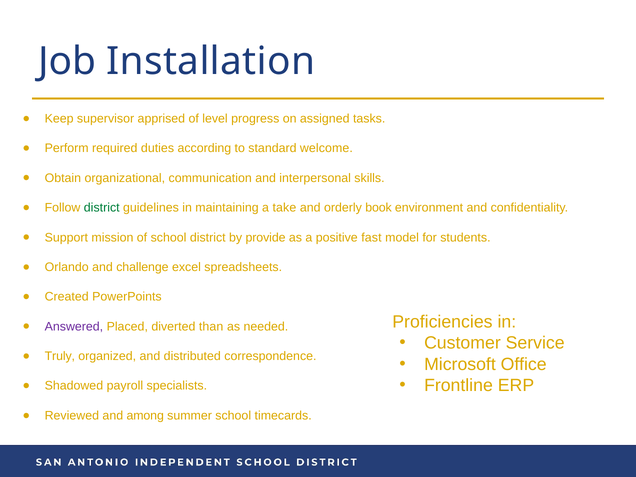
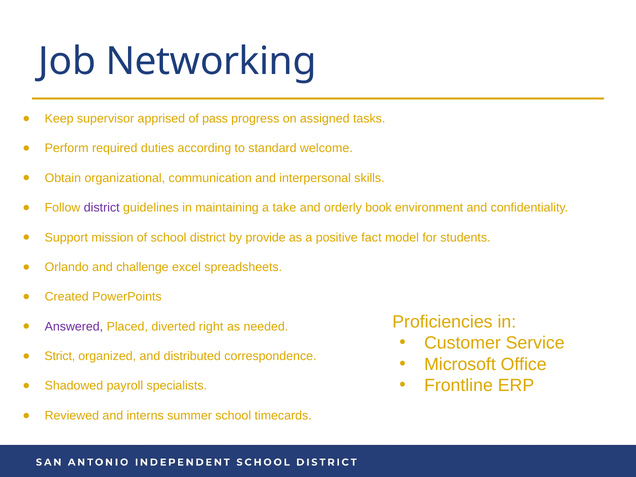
Installation: Installation -> Networking
level: level -> pass
district at (102, 208) colour: green -> purple
fast: fast -> fact
than: than -> right
Truly: Truly -> Strict
among: among -> interns
